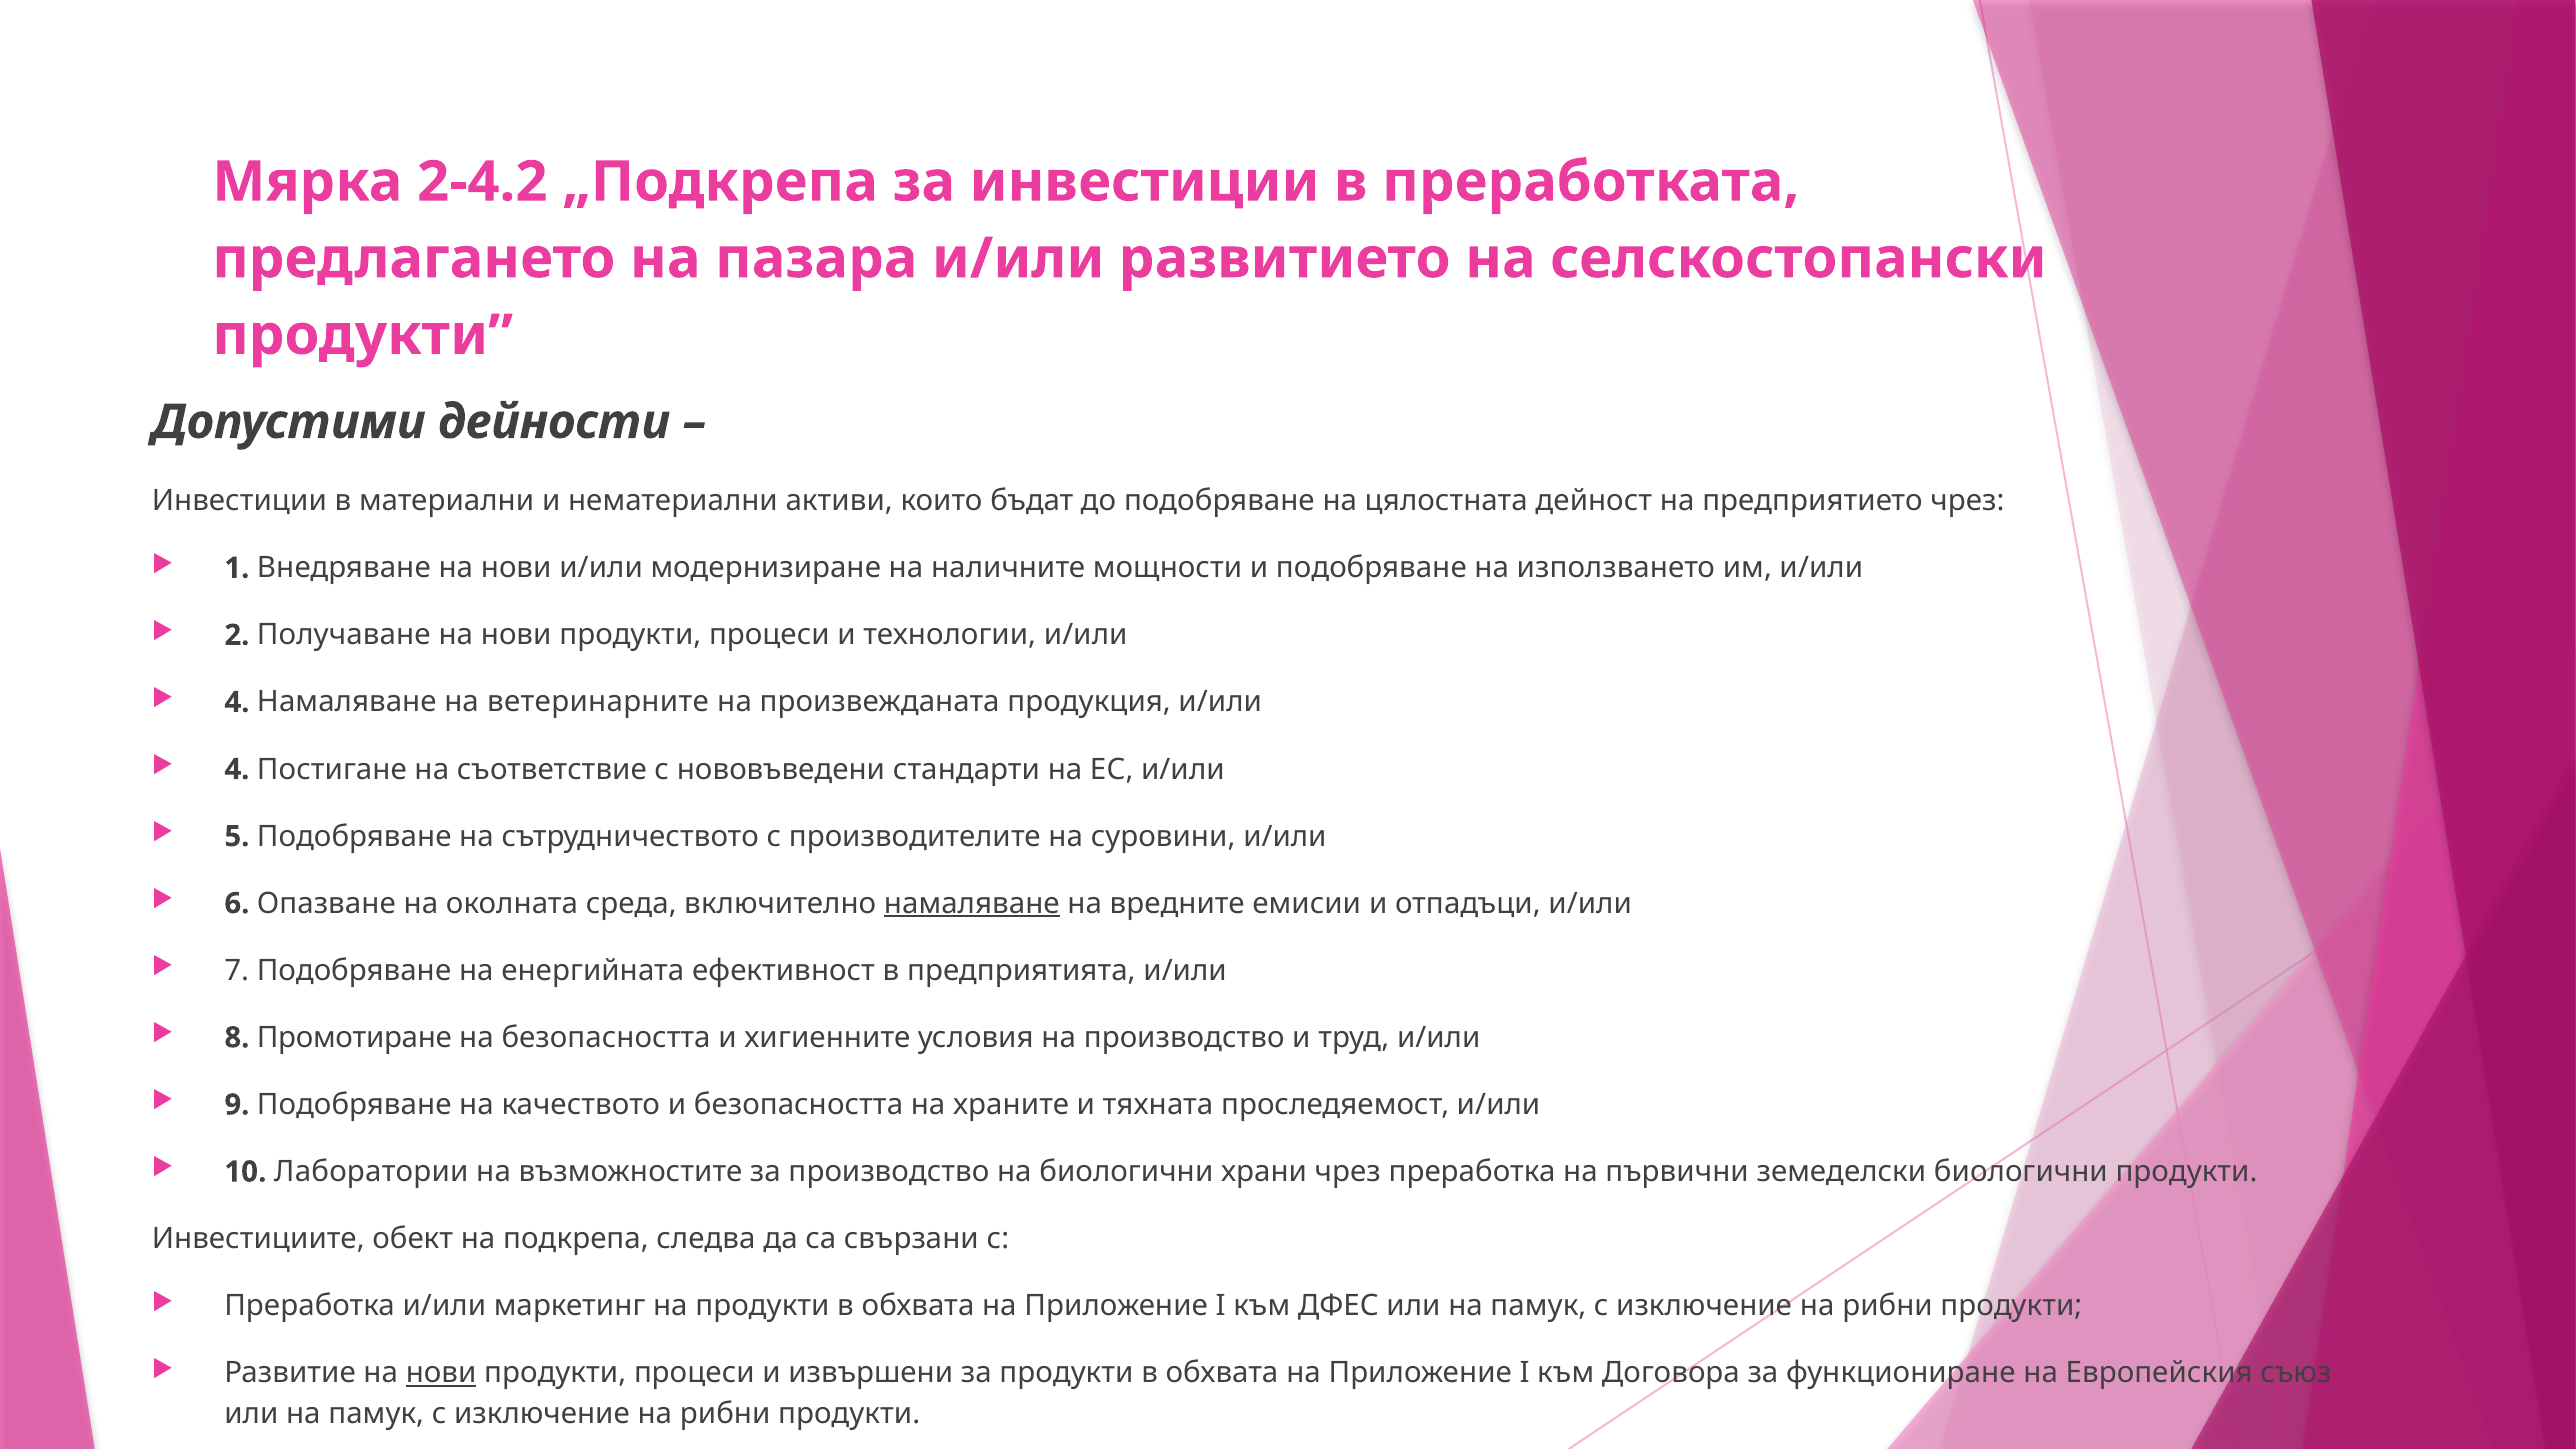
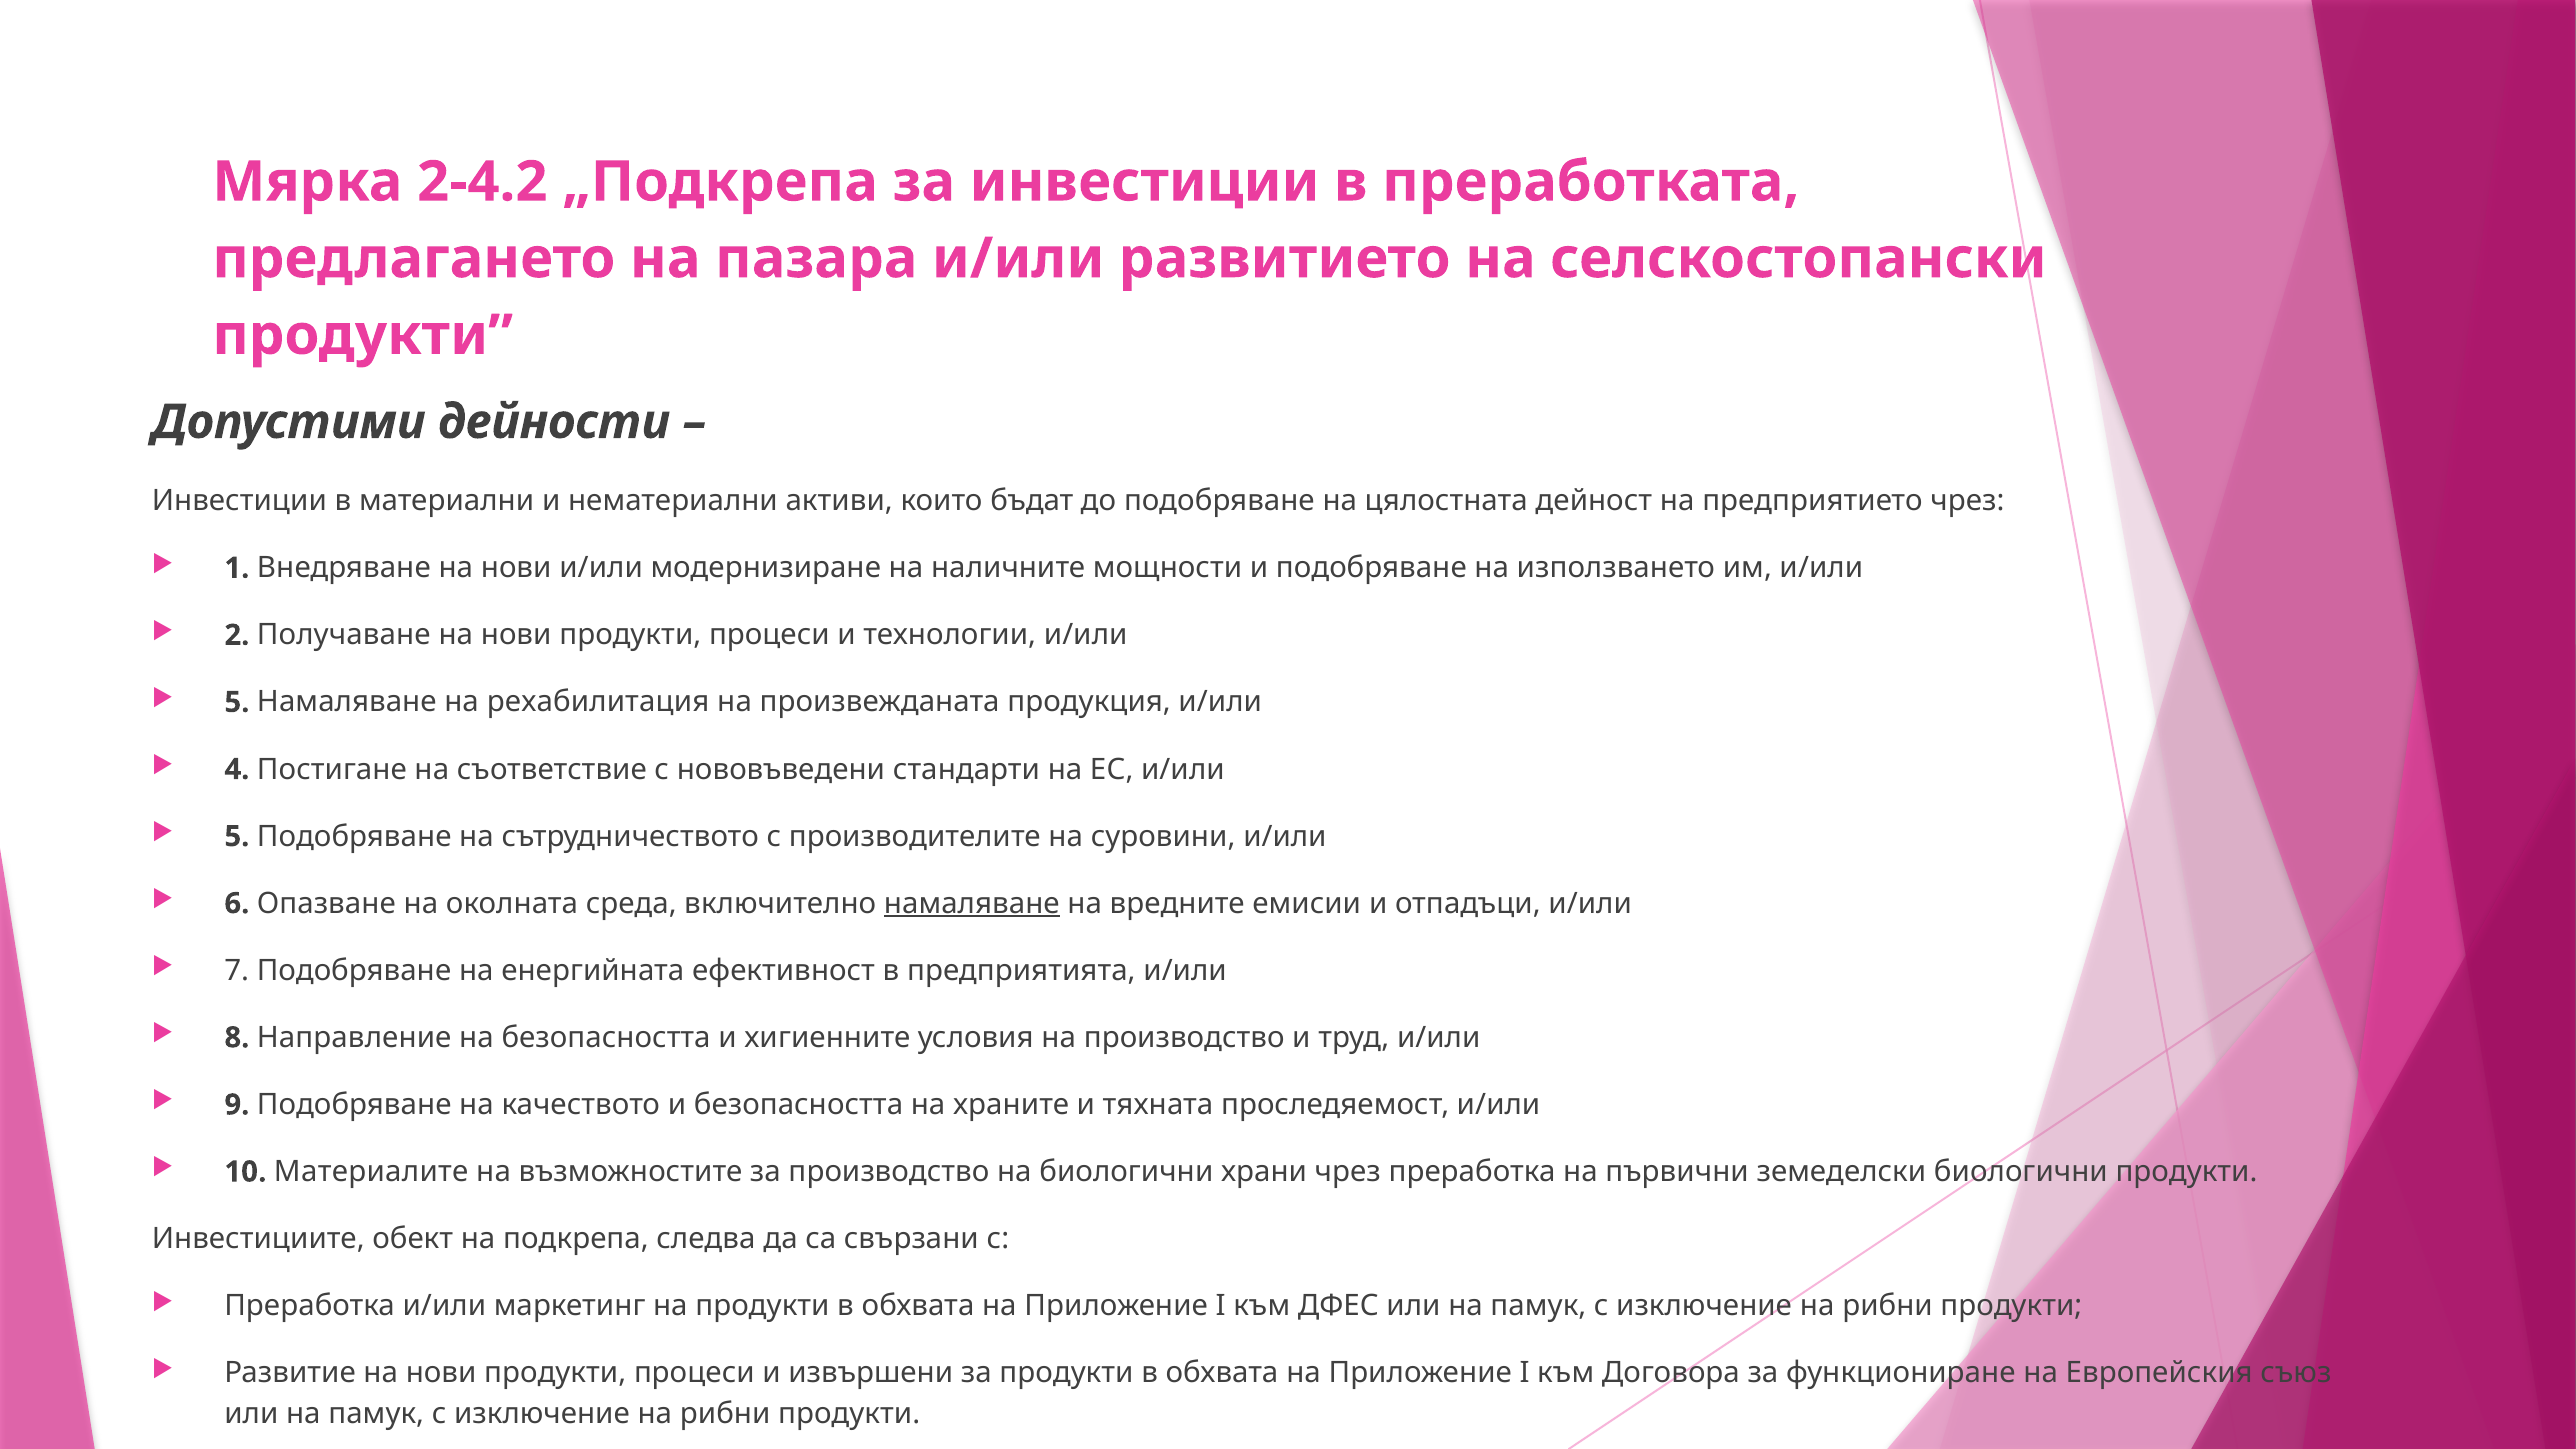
4 at (237, 702): 4 -> 5
ветеринарните: ветеринарните -> рехабилитация
Промотиране: Промотиране -> Направление
Лаборатории: Лаборатории -> Материалите
нови at (441, 1373) underline: present -> none
